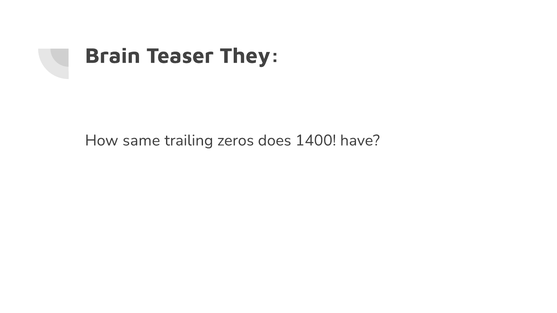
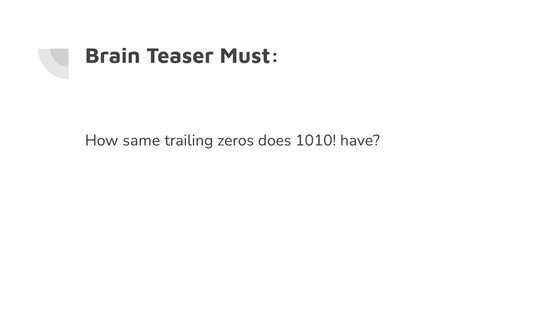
They: They -> Must
1400: 1400 -> 1010
